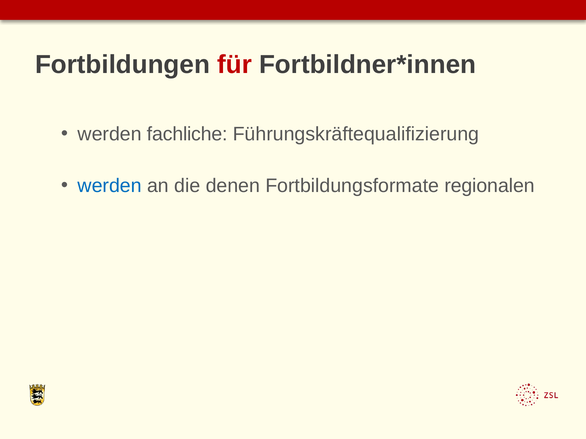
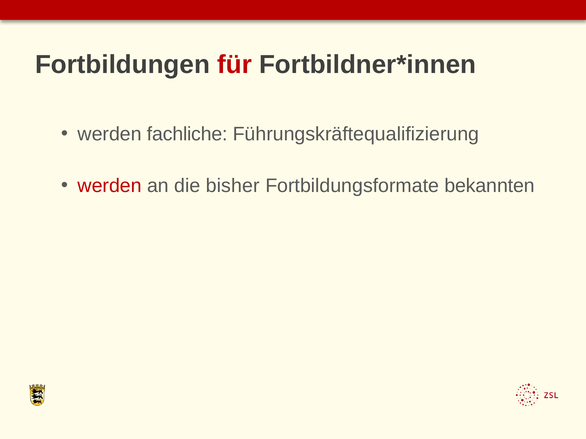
werden at (110, 186) colour: blue -> red
denen: denen -> bisher
regionalen: regionalen -> bekannten
